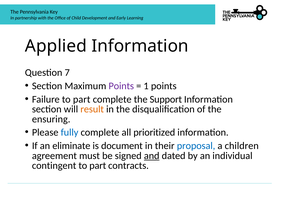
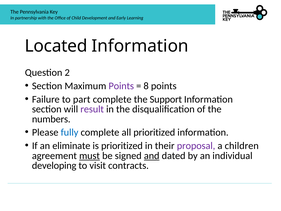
Applied: Applied -> Located
7: 7 -> 2
1: 1 -> 8
result colour: orange -> purple
ensuring: ensuring -> numbers
is document: document -> prioritized
proposal colour: blue -> purple
must underline: none -> present
contingent: contingent -> developing
part at (98, 165): part -> visit
